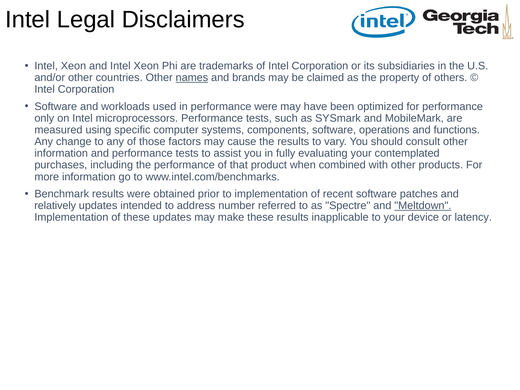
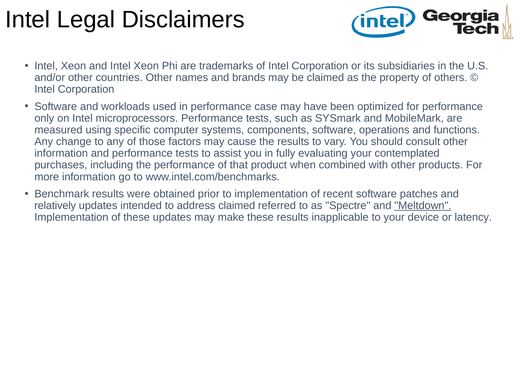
names underline: present -> none
performance were: were -> case
address number: number -> claimed
